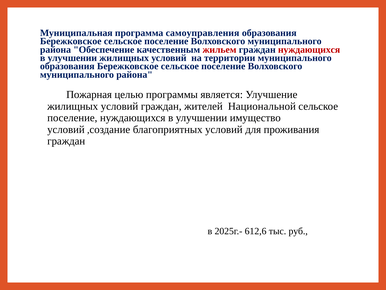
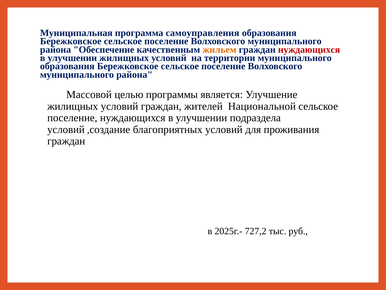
жильем colour: red -> orange
Пожарная: Пожарная -> Массовой
имущество: имущество -> подраздела
612,6: 612,6 -> 727,2
